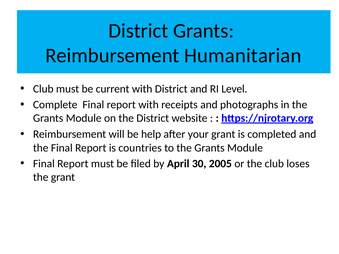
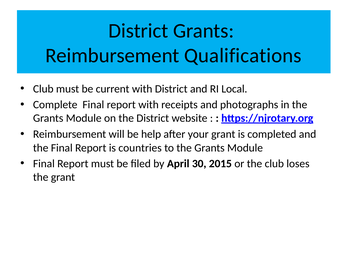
Humanitarian: Humanitarian -> Qualifications
Level: Level -> Local
2005: 2005 -> 2015
